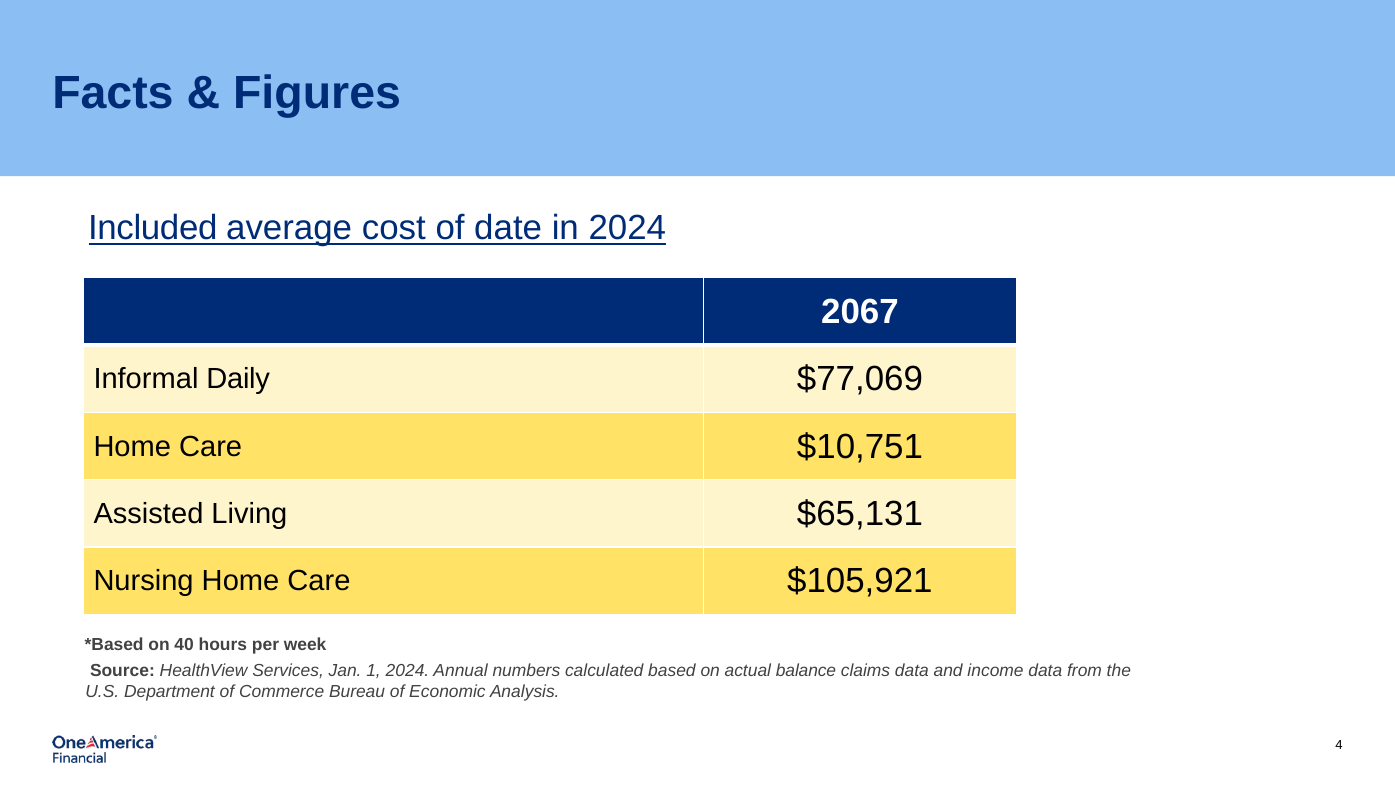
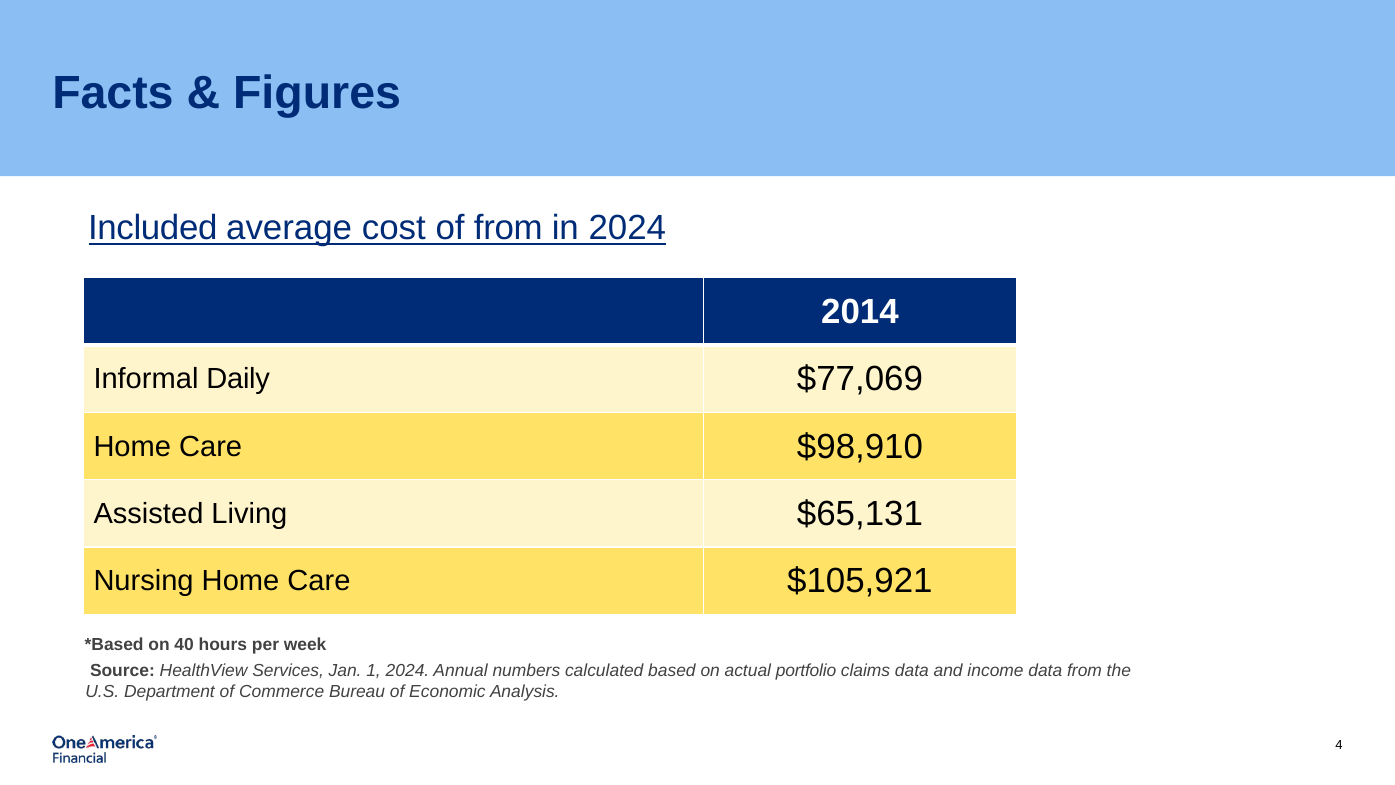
of date: date -> from
2067: 2067 -> 2014
$10,751: $10,751 -> $98,910
balance: balance -> portfolio
